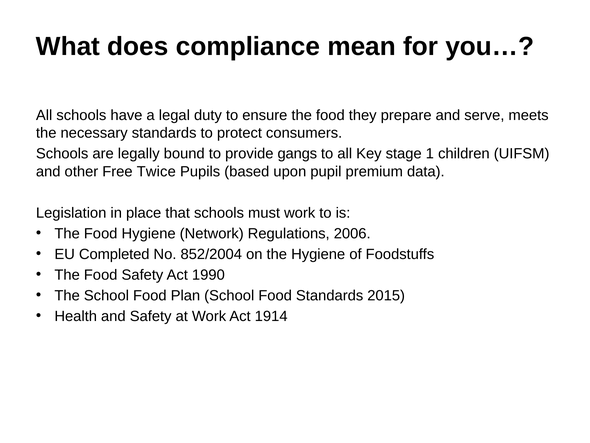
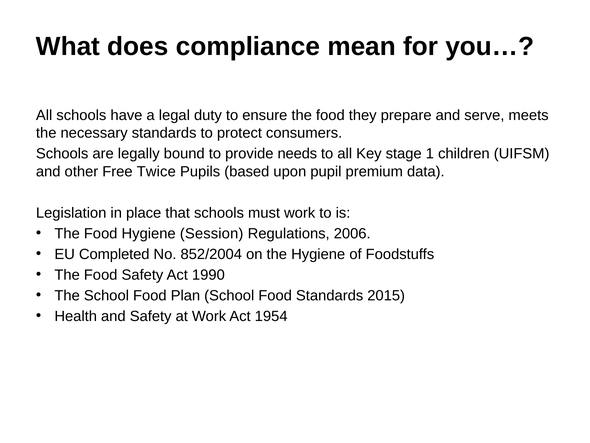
gangs: gangs -> needs
Network: Network -> Session
1914: 1914 -> 1954
